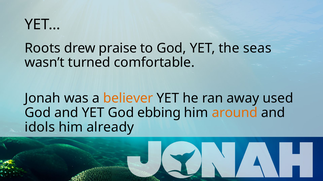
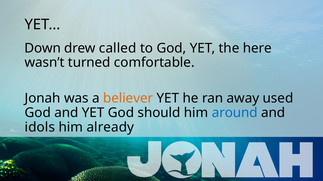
Roots: Roots -> Down
praise: praise -> called
seas: seas -> here
ebbing: ebbing -> should
around colour: orange -> blue
